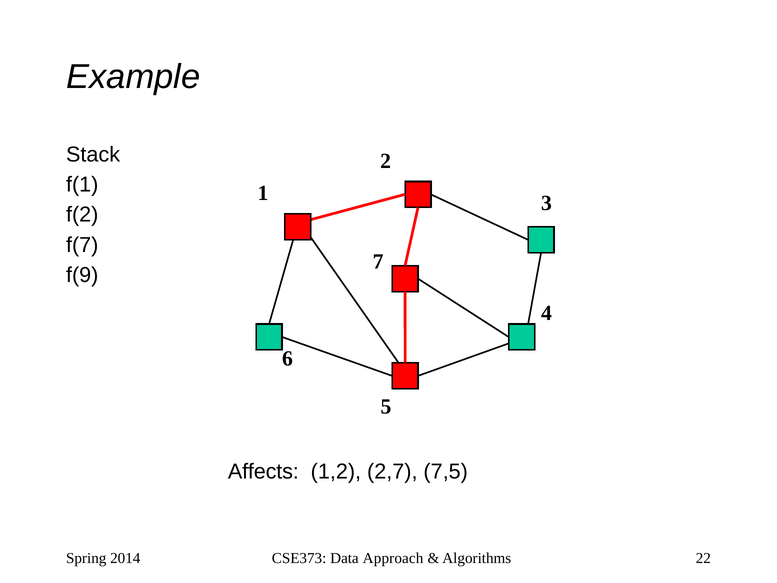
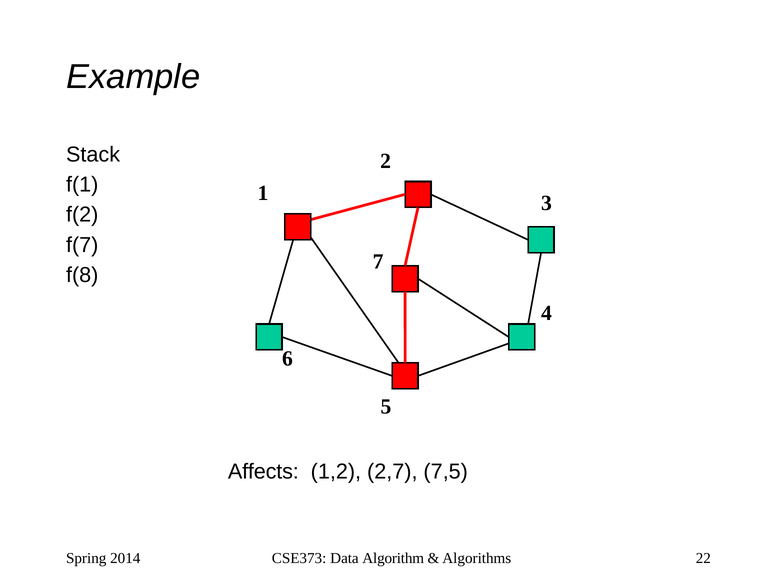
f(9: f(9 -> f(8
Approach: Approach -> Algorithm
